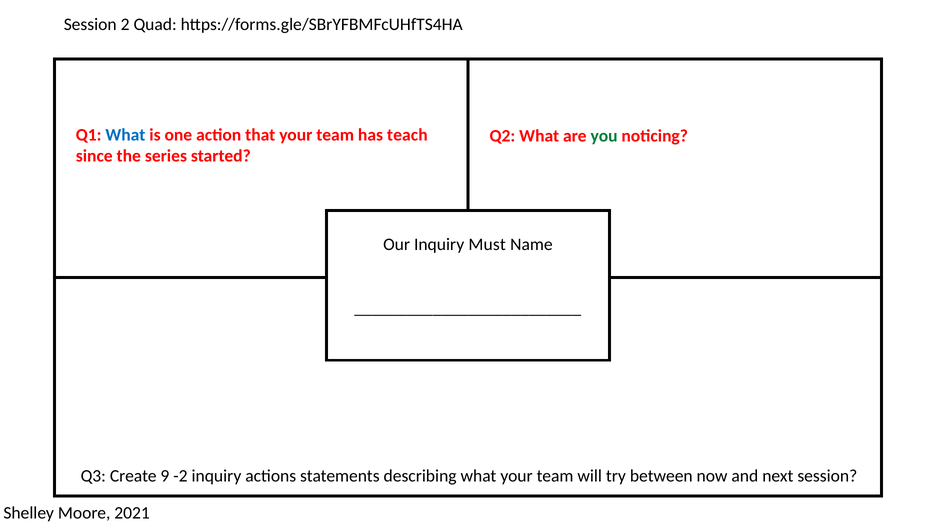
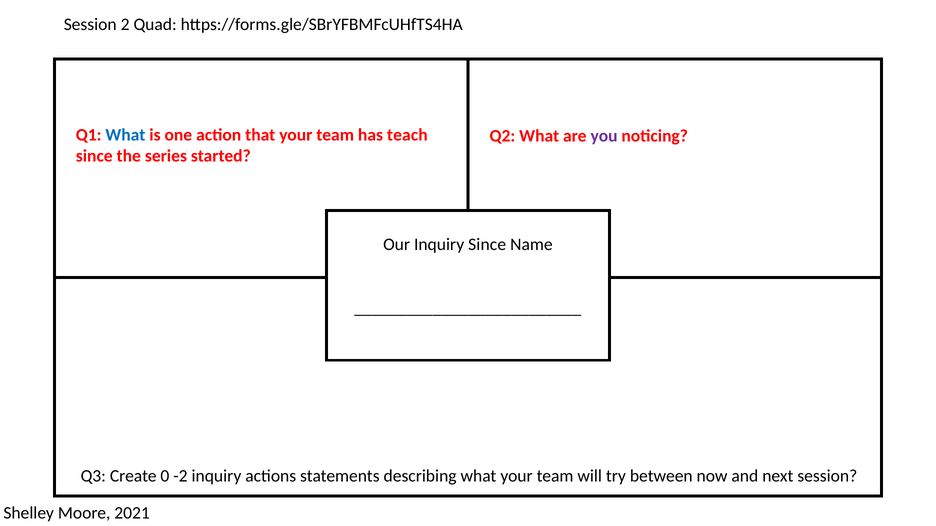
you colour: green -> purple
Inquiry Must: Must -> Since
9: 9 -> 0
